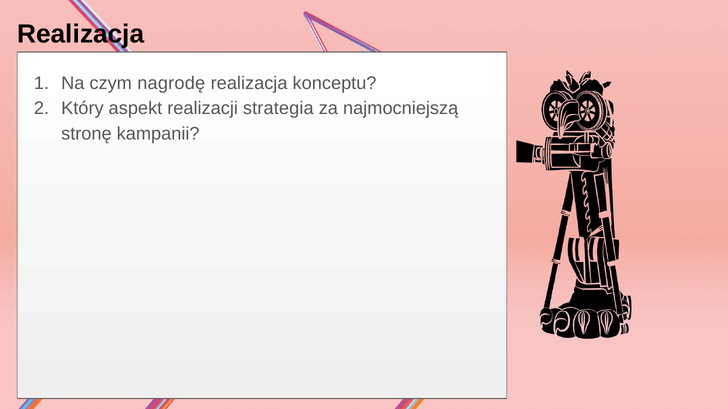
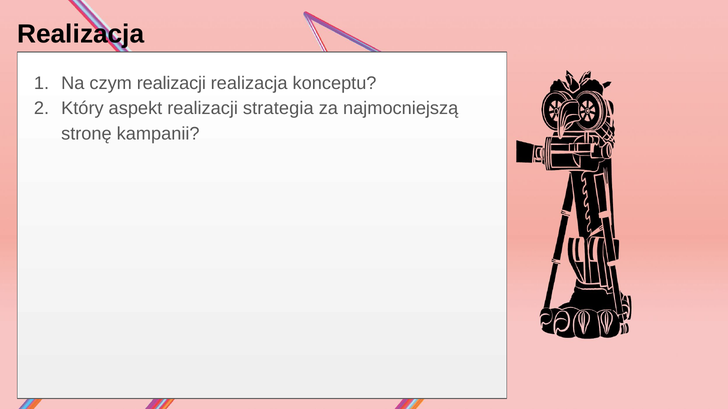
czym nagrodę: nagrodę -> realizacji
